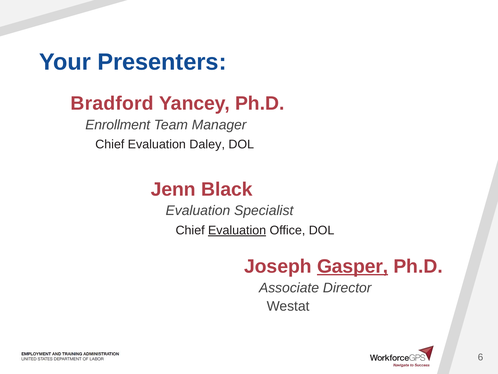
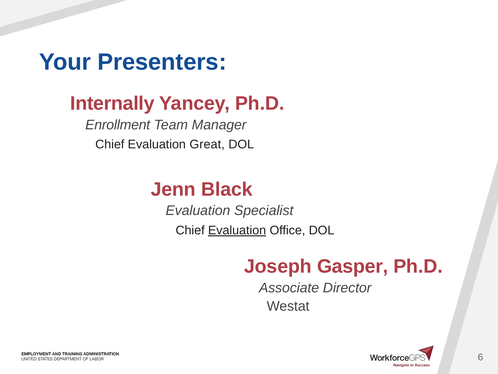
Bradford: Bradford -> Internally
Daley: Daley -> Great
Gasper underline: present -> none
